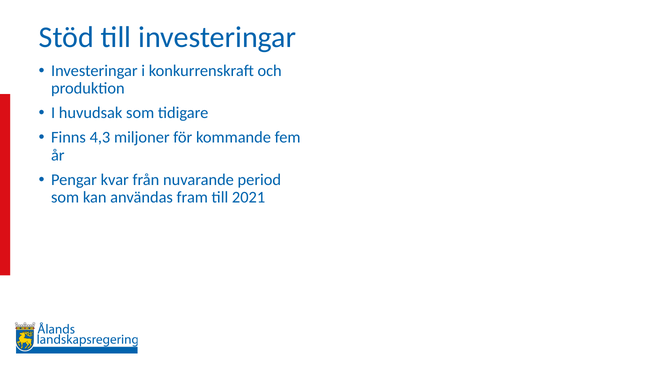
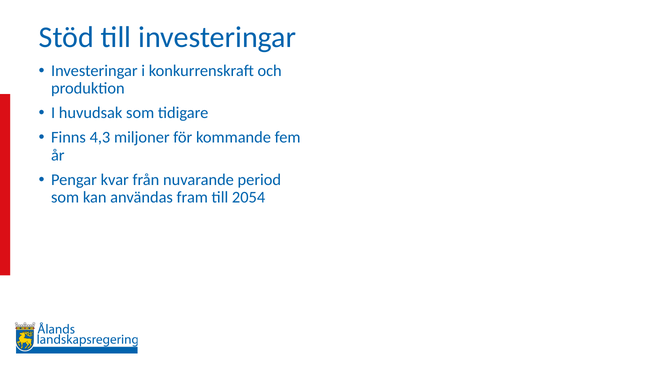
2021: 2021 -> 2054
